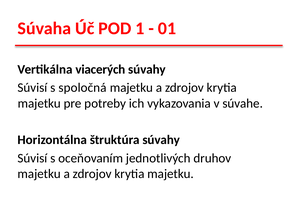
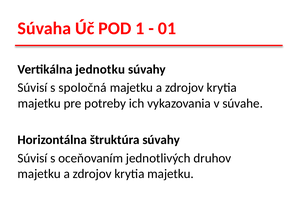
viacerých: viacerých -> jednotku
